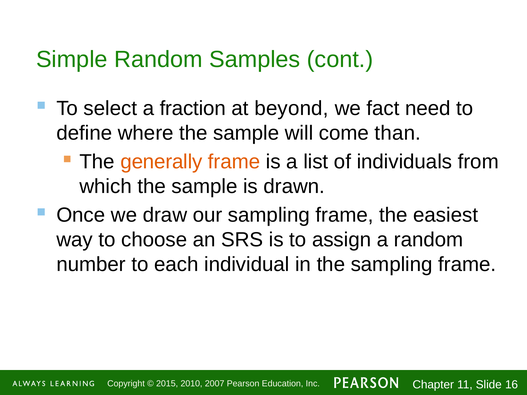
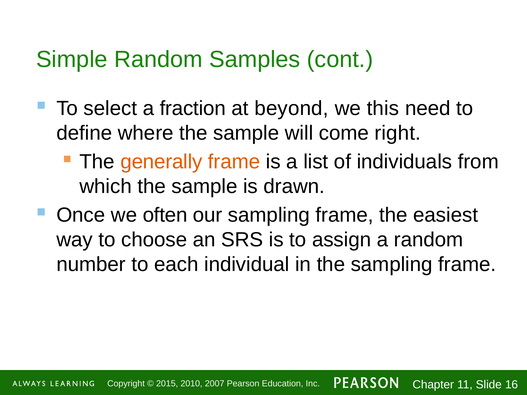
fact: fact -> this
than: than -> right
draw: draw -> often
